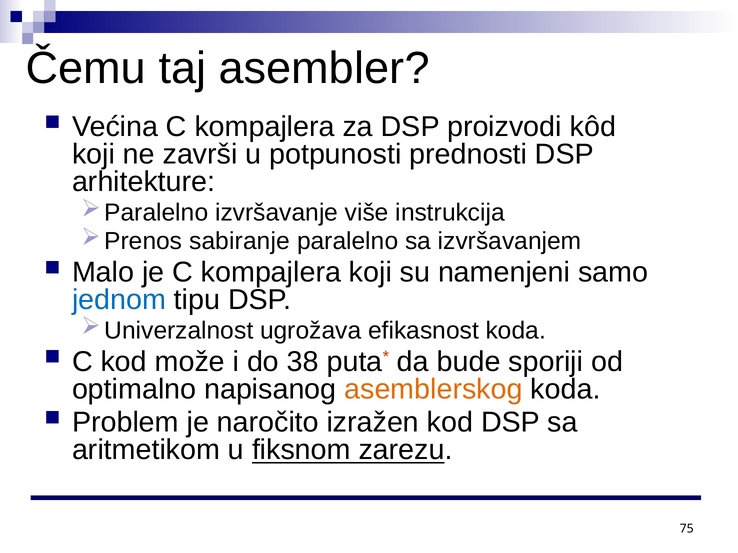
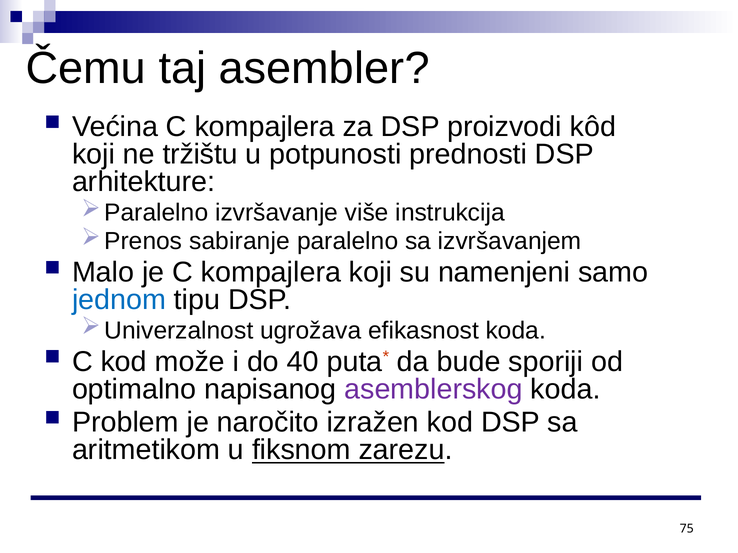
završi: završi -> tržištu
38: 38 -> 40
asemblerskog colour: orange -> purple
